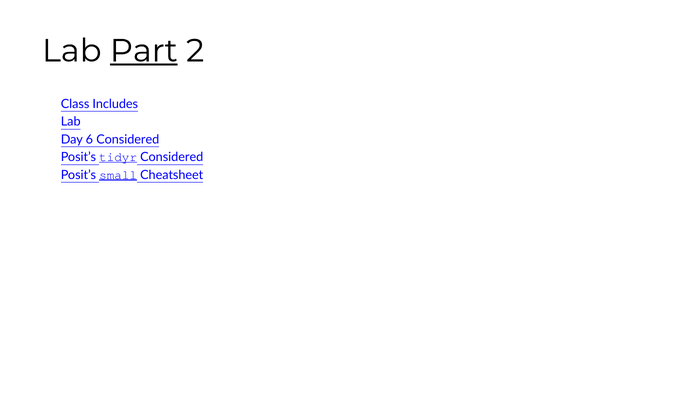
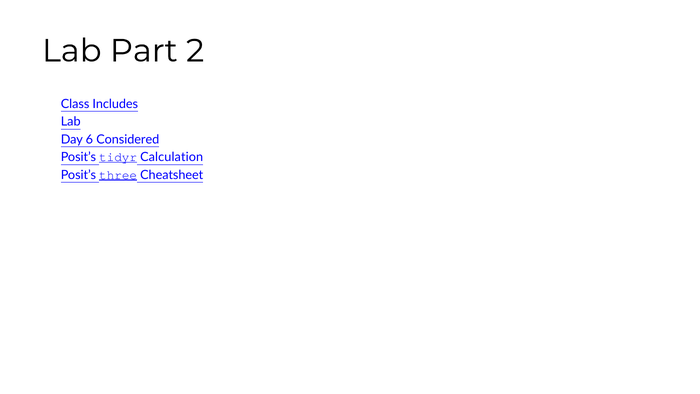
Part underline: present -> none
tidyr Considered: Considered -> Calculation
small: small -> three
